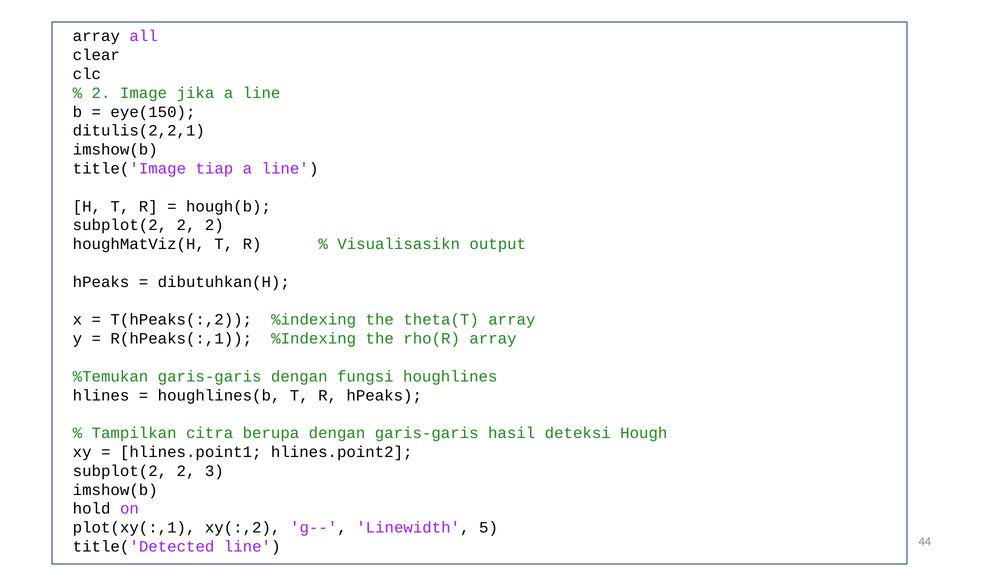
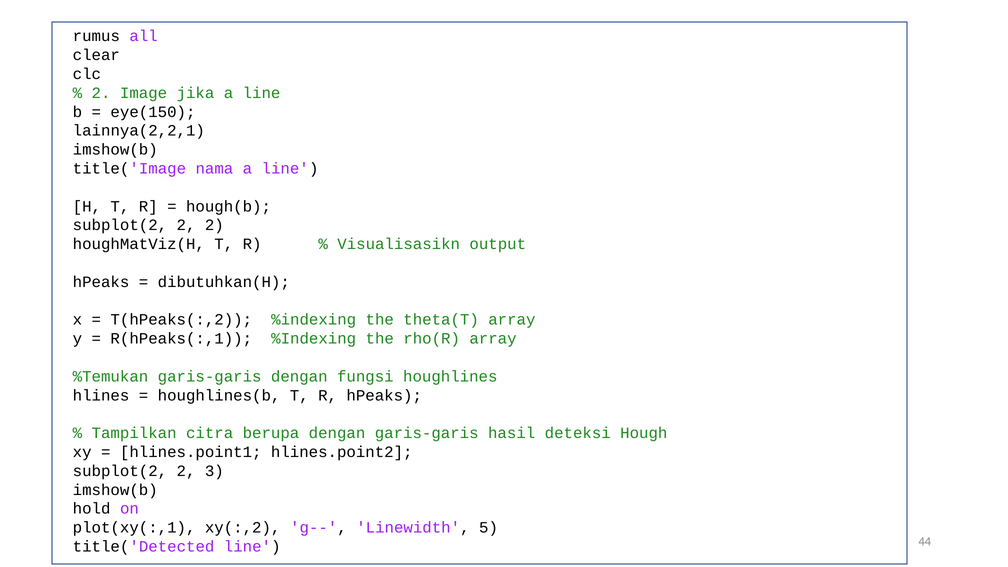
array at (96, 36): array -> rumus
ditulis(2,2,1: ditulis(2,2,1 -> lainnya(2,2,1
tiap: tiap -> nama
